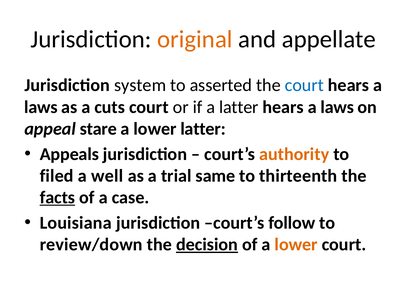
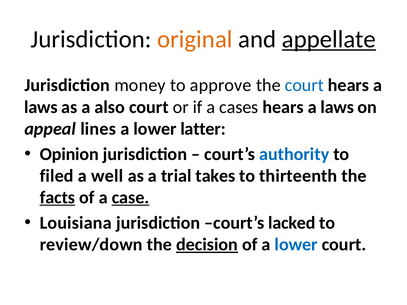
appellate underline: none -> present
system: system -> money
asserted: asserted -> approve
cuts: cuts -> also
a latter: latter -> cases
stare: stare -> lines
Appeals: Appeals -> Opinion
authority colour: orange -> blue
same: same -> takes
case underline: none -> present
follow: follow -> lacked
lower at (296, 245) colour: orange -> blue
